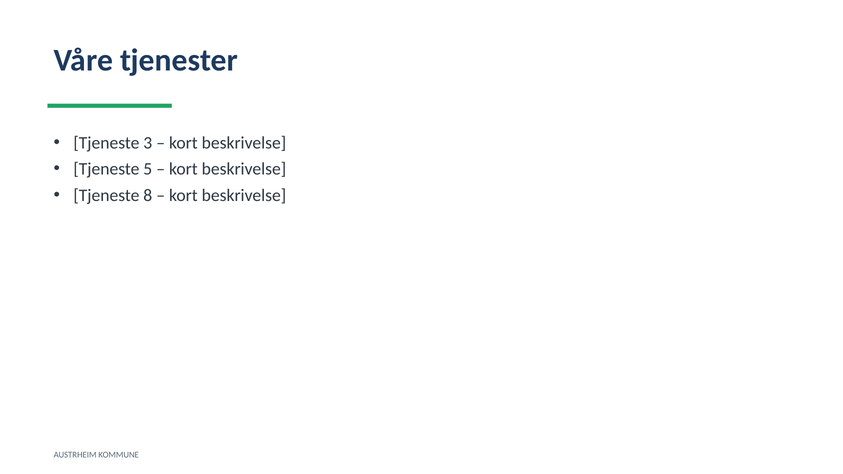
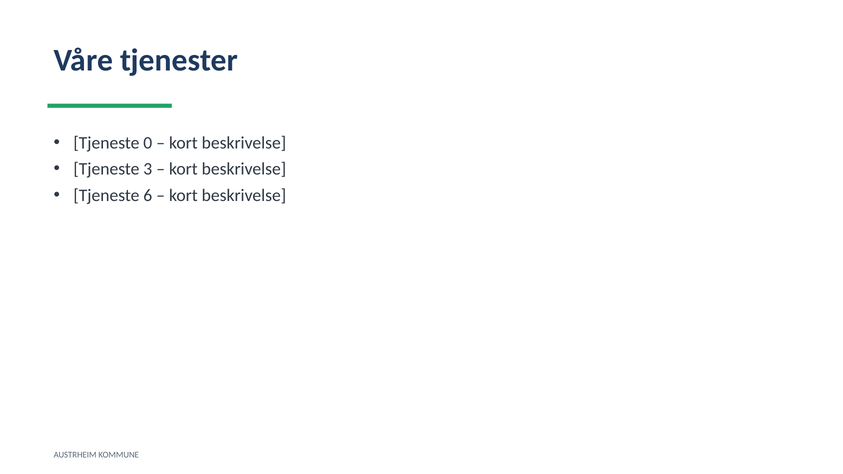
3: 3 -> 0
5: 5 -> 3
8: 8 -> 6
